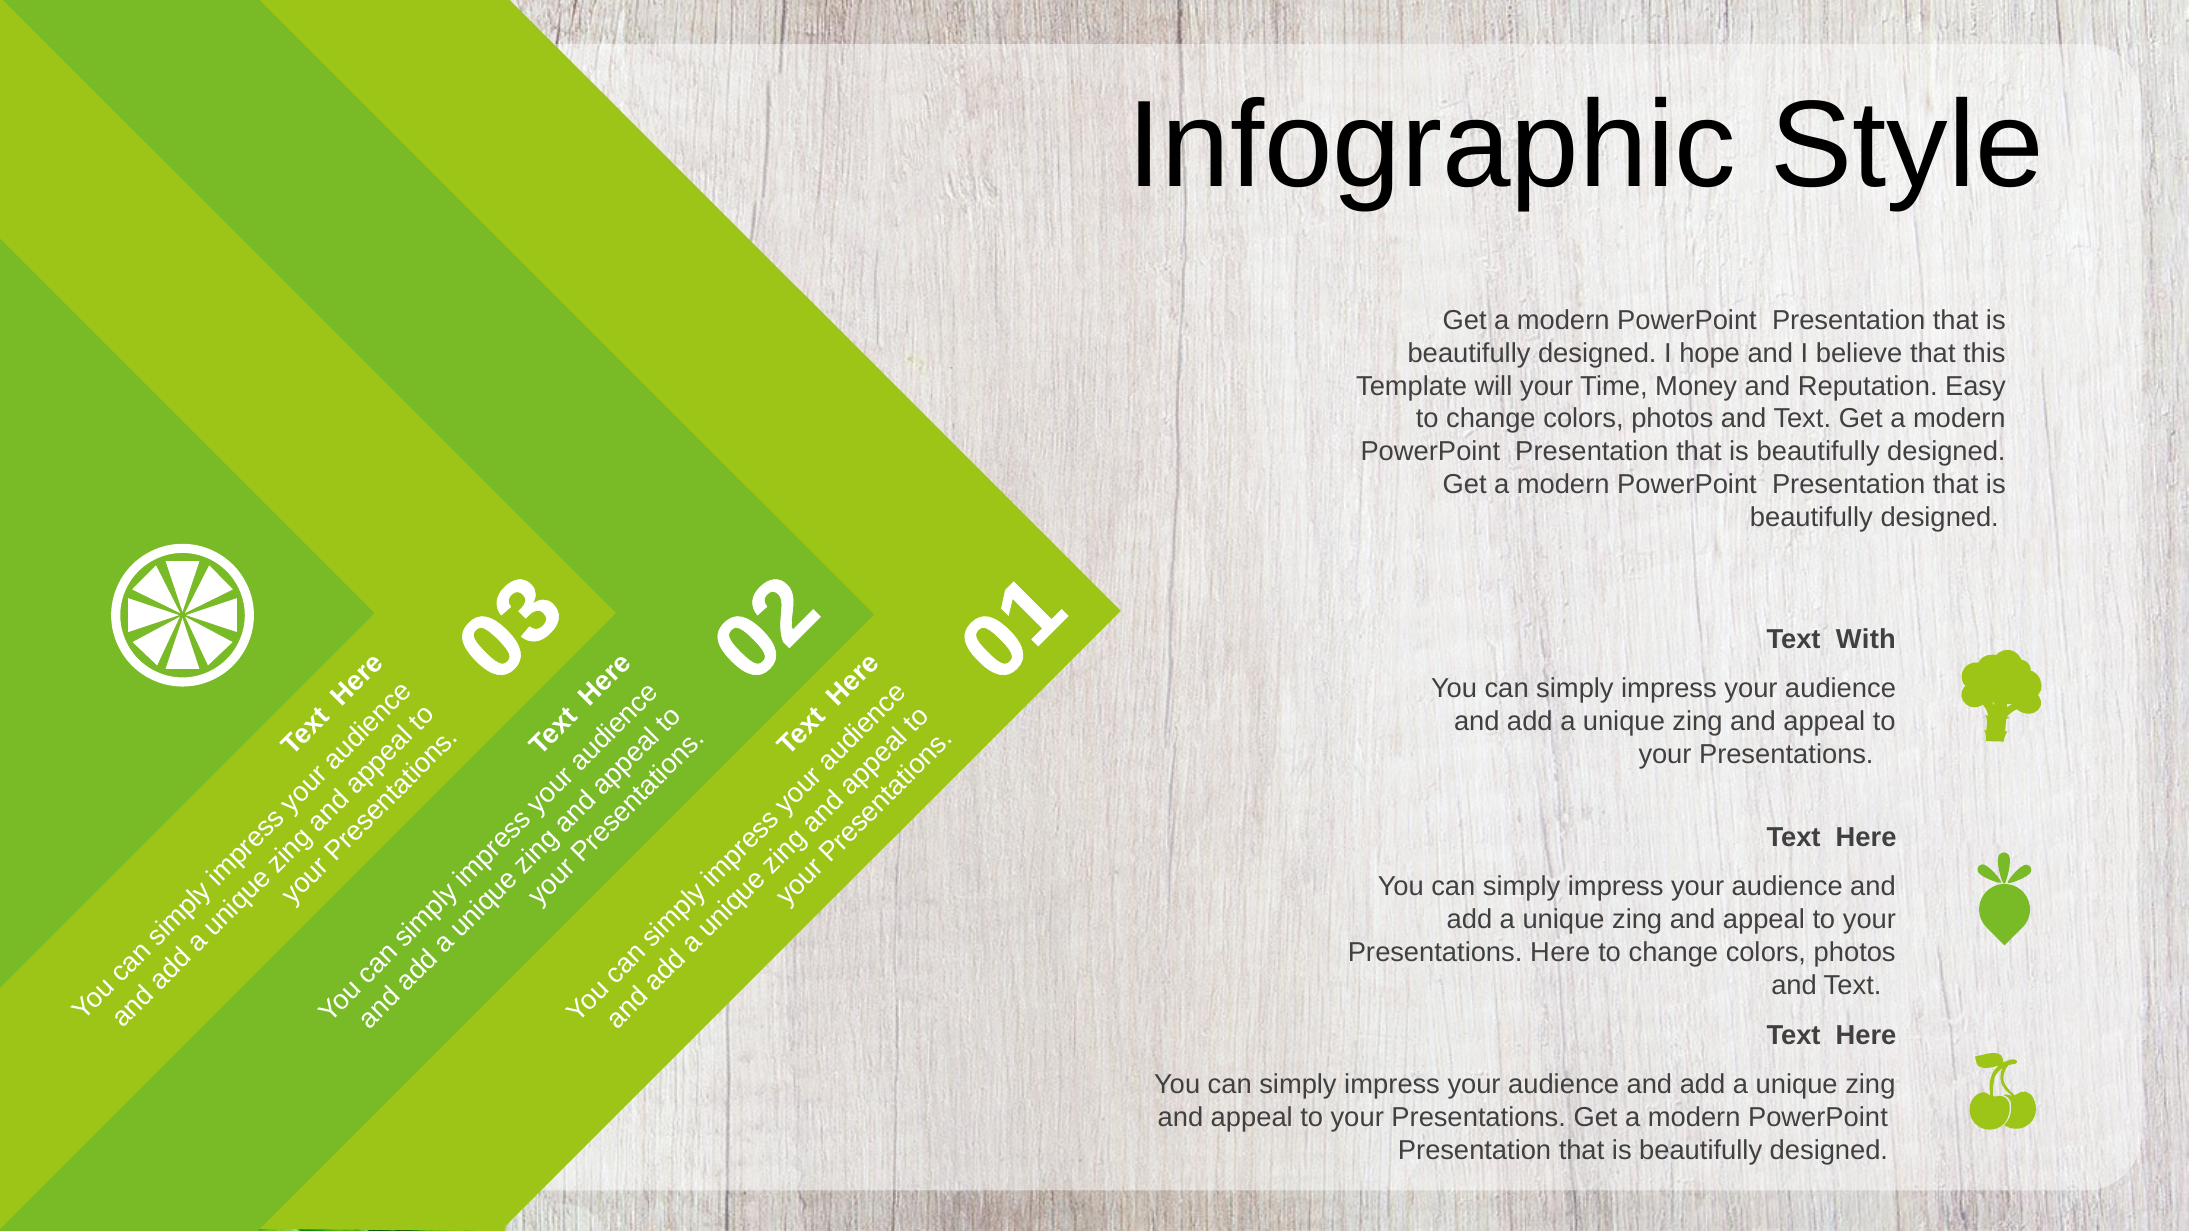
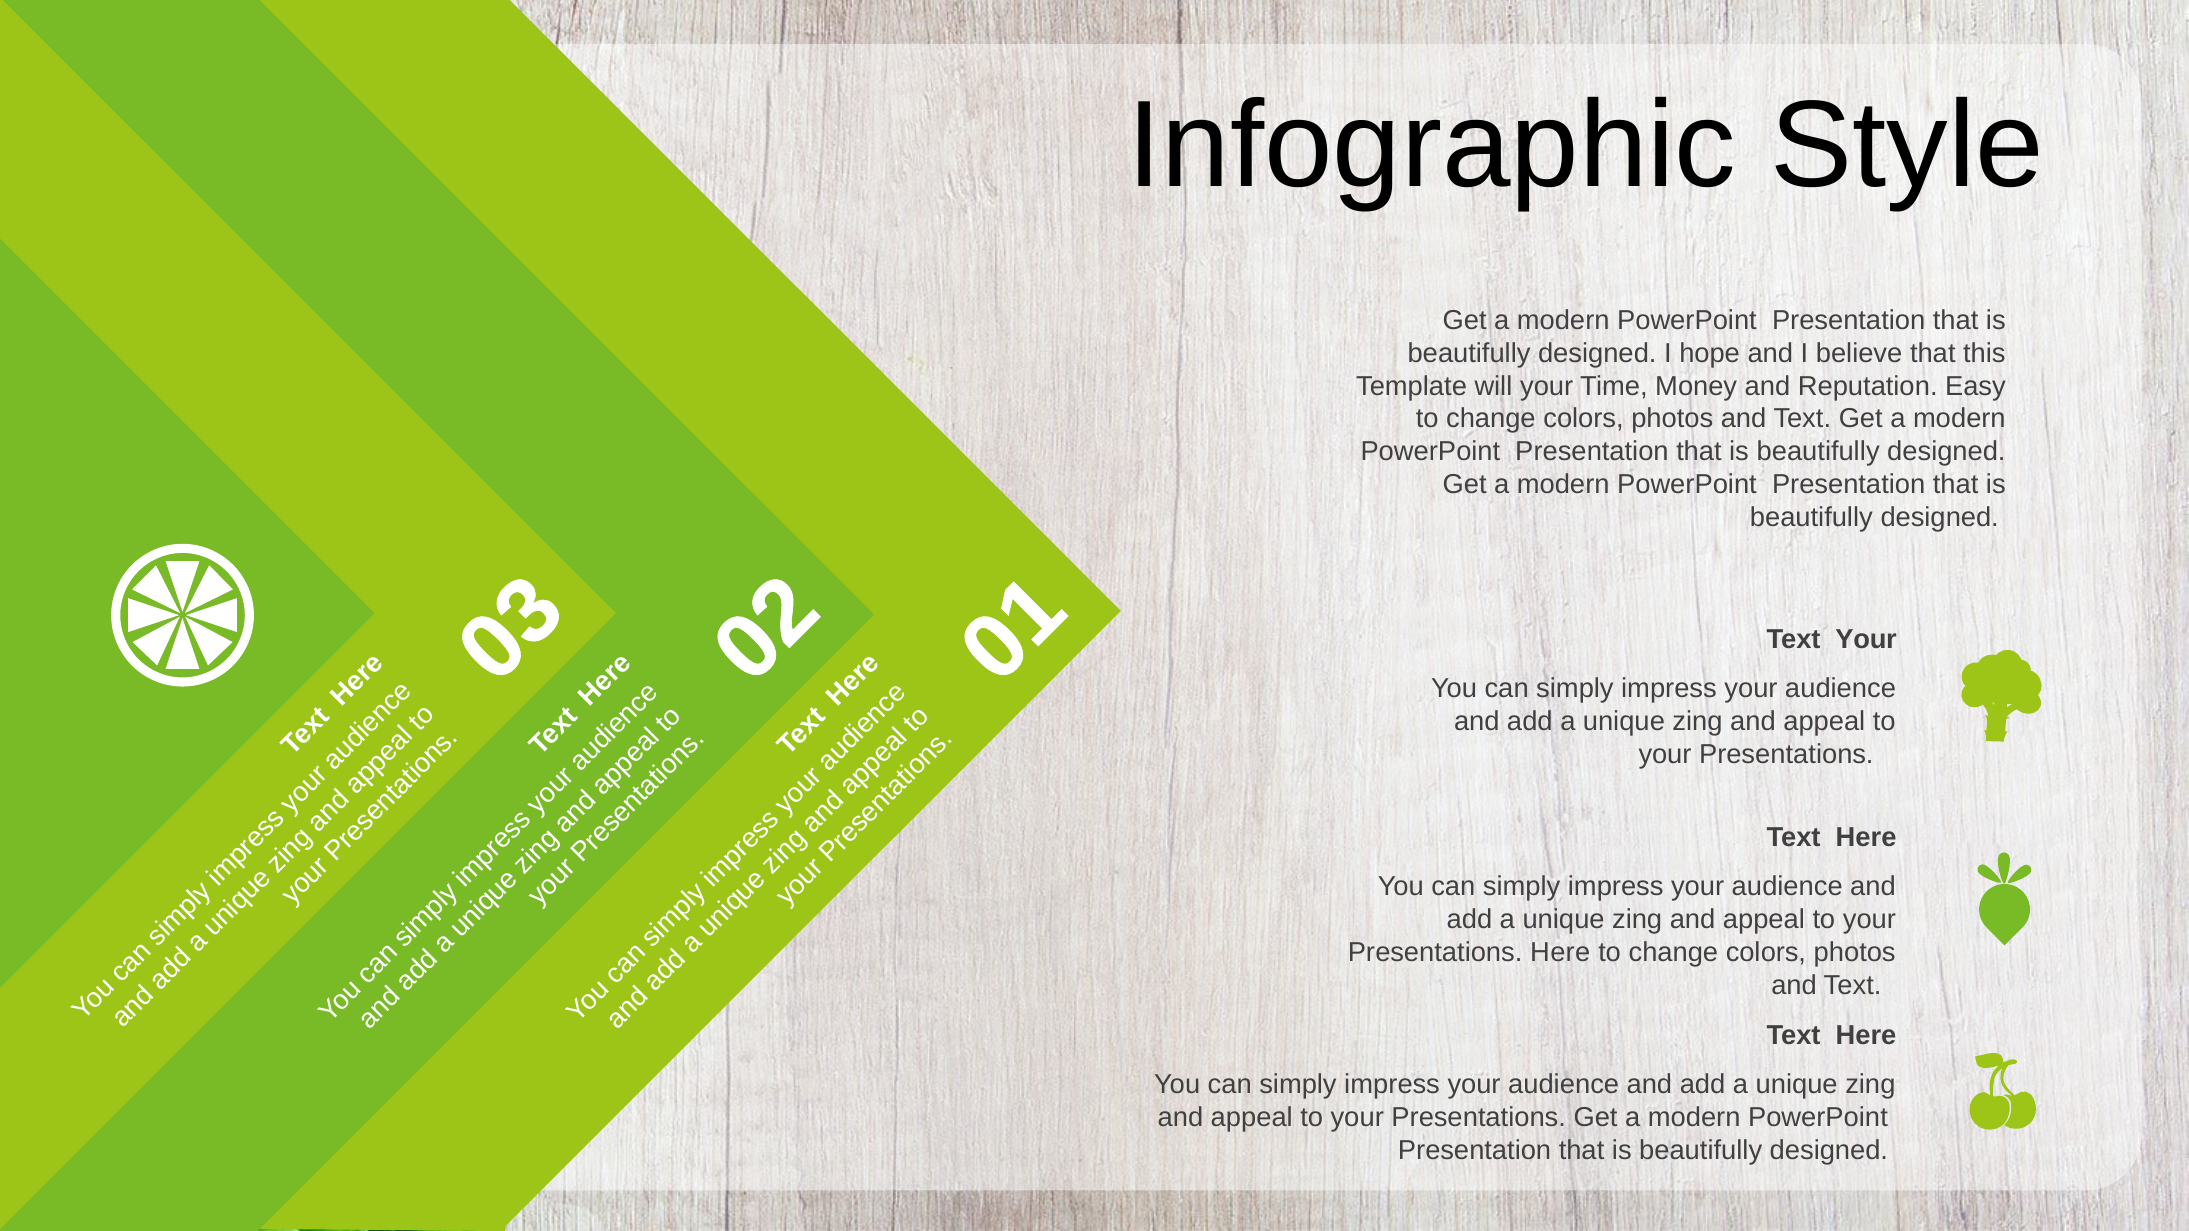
Text With: With -> Your
